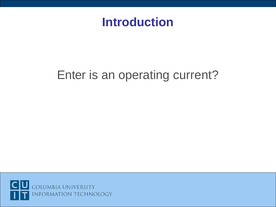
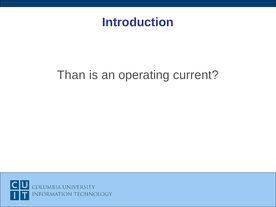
Enter: Enter -> Than
